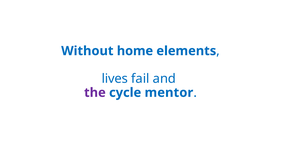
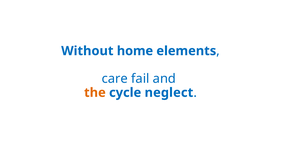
lives: lives -> care
the colour: purple -> orange
mentor: mentor -> neglect
